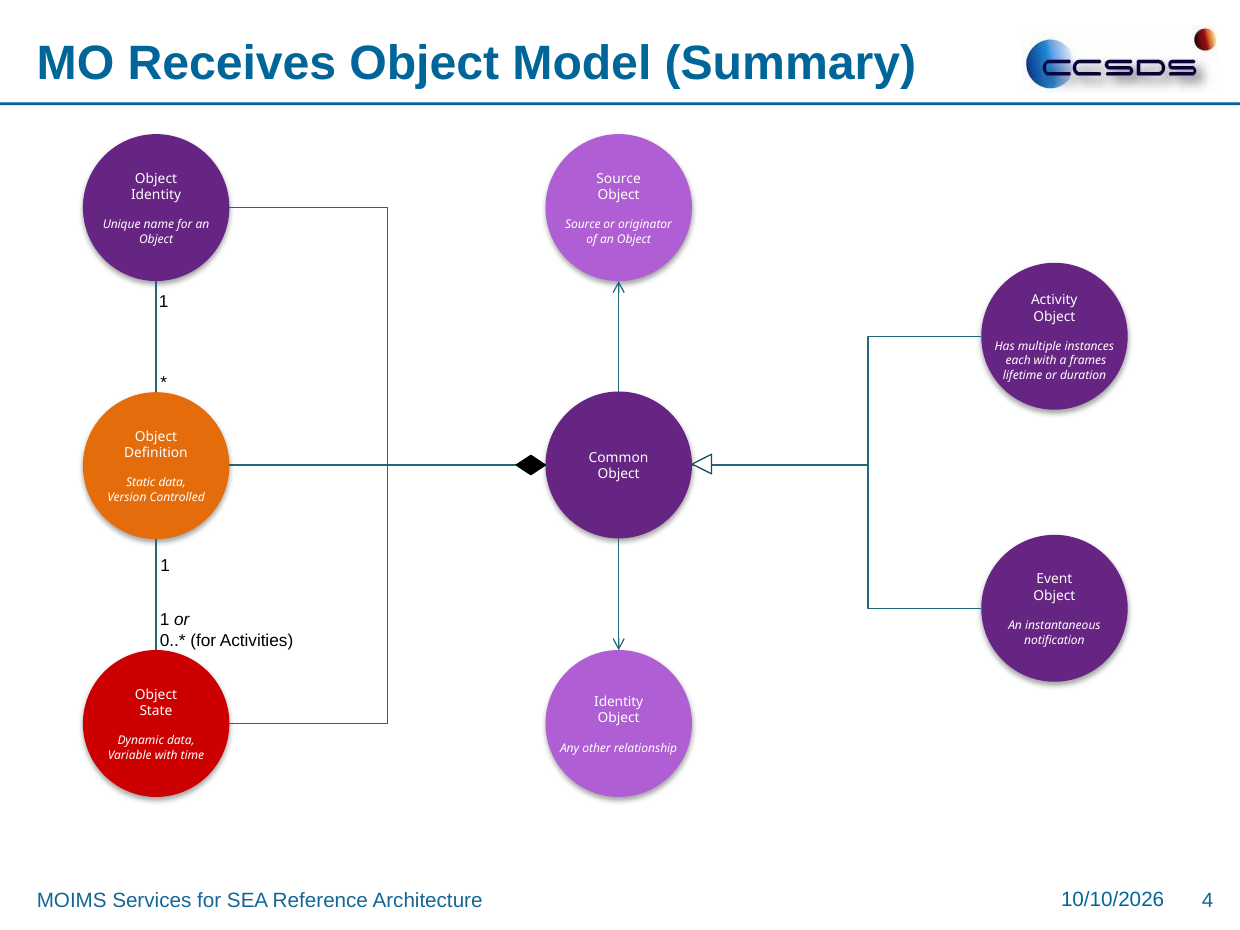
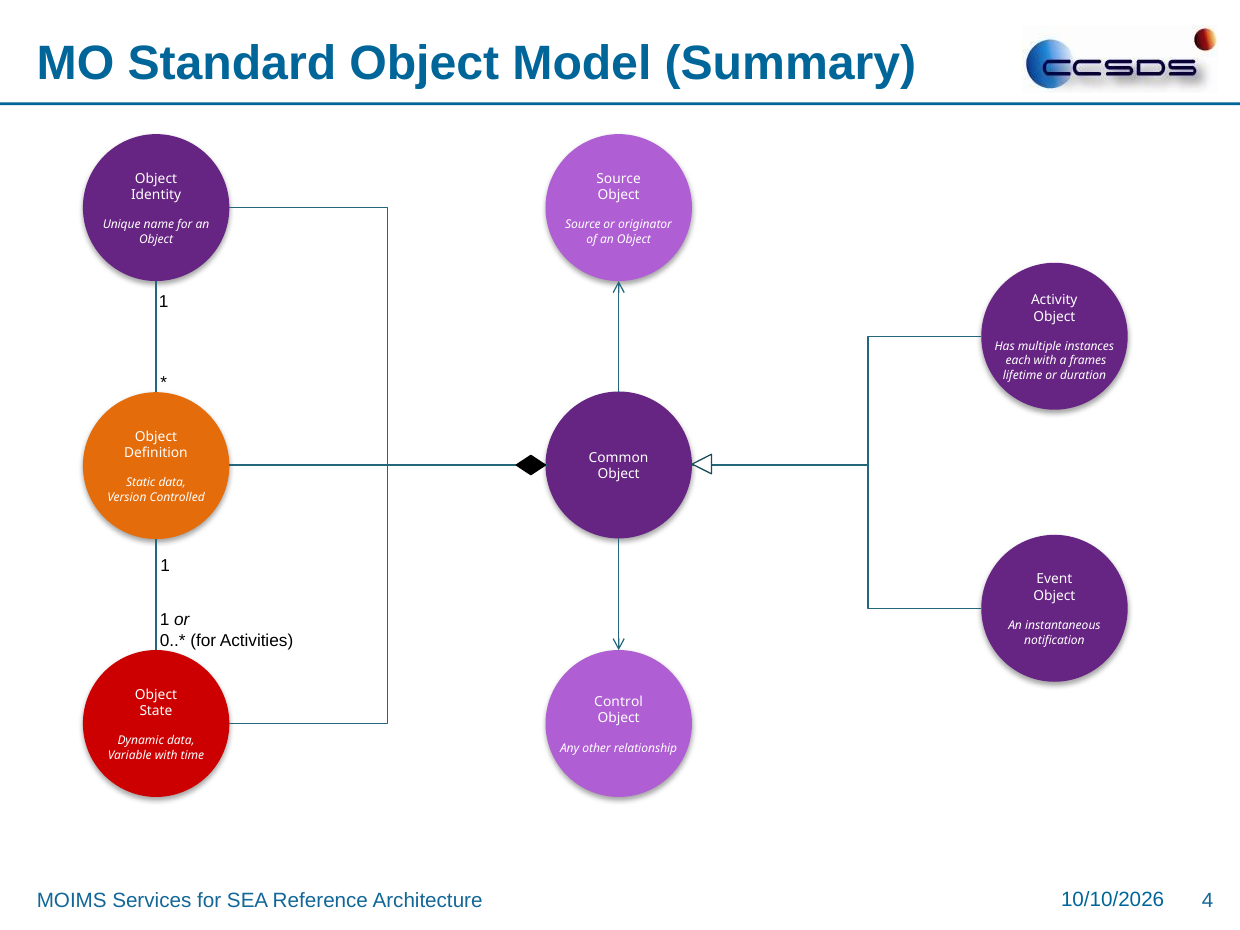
Receives: Receives -> Standard
Identity at (619, 702): Identity -> Control
